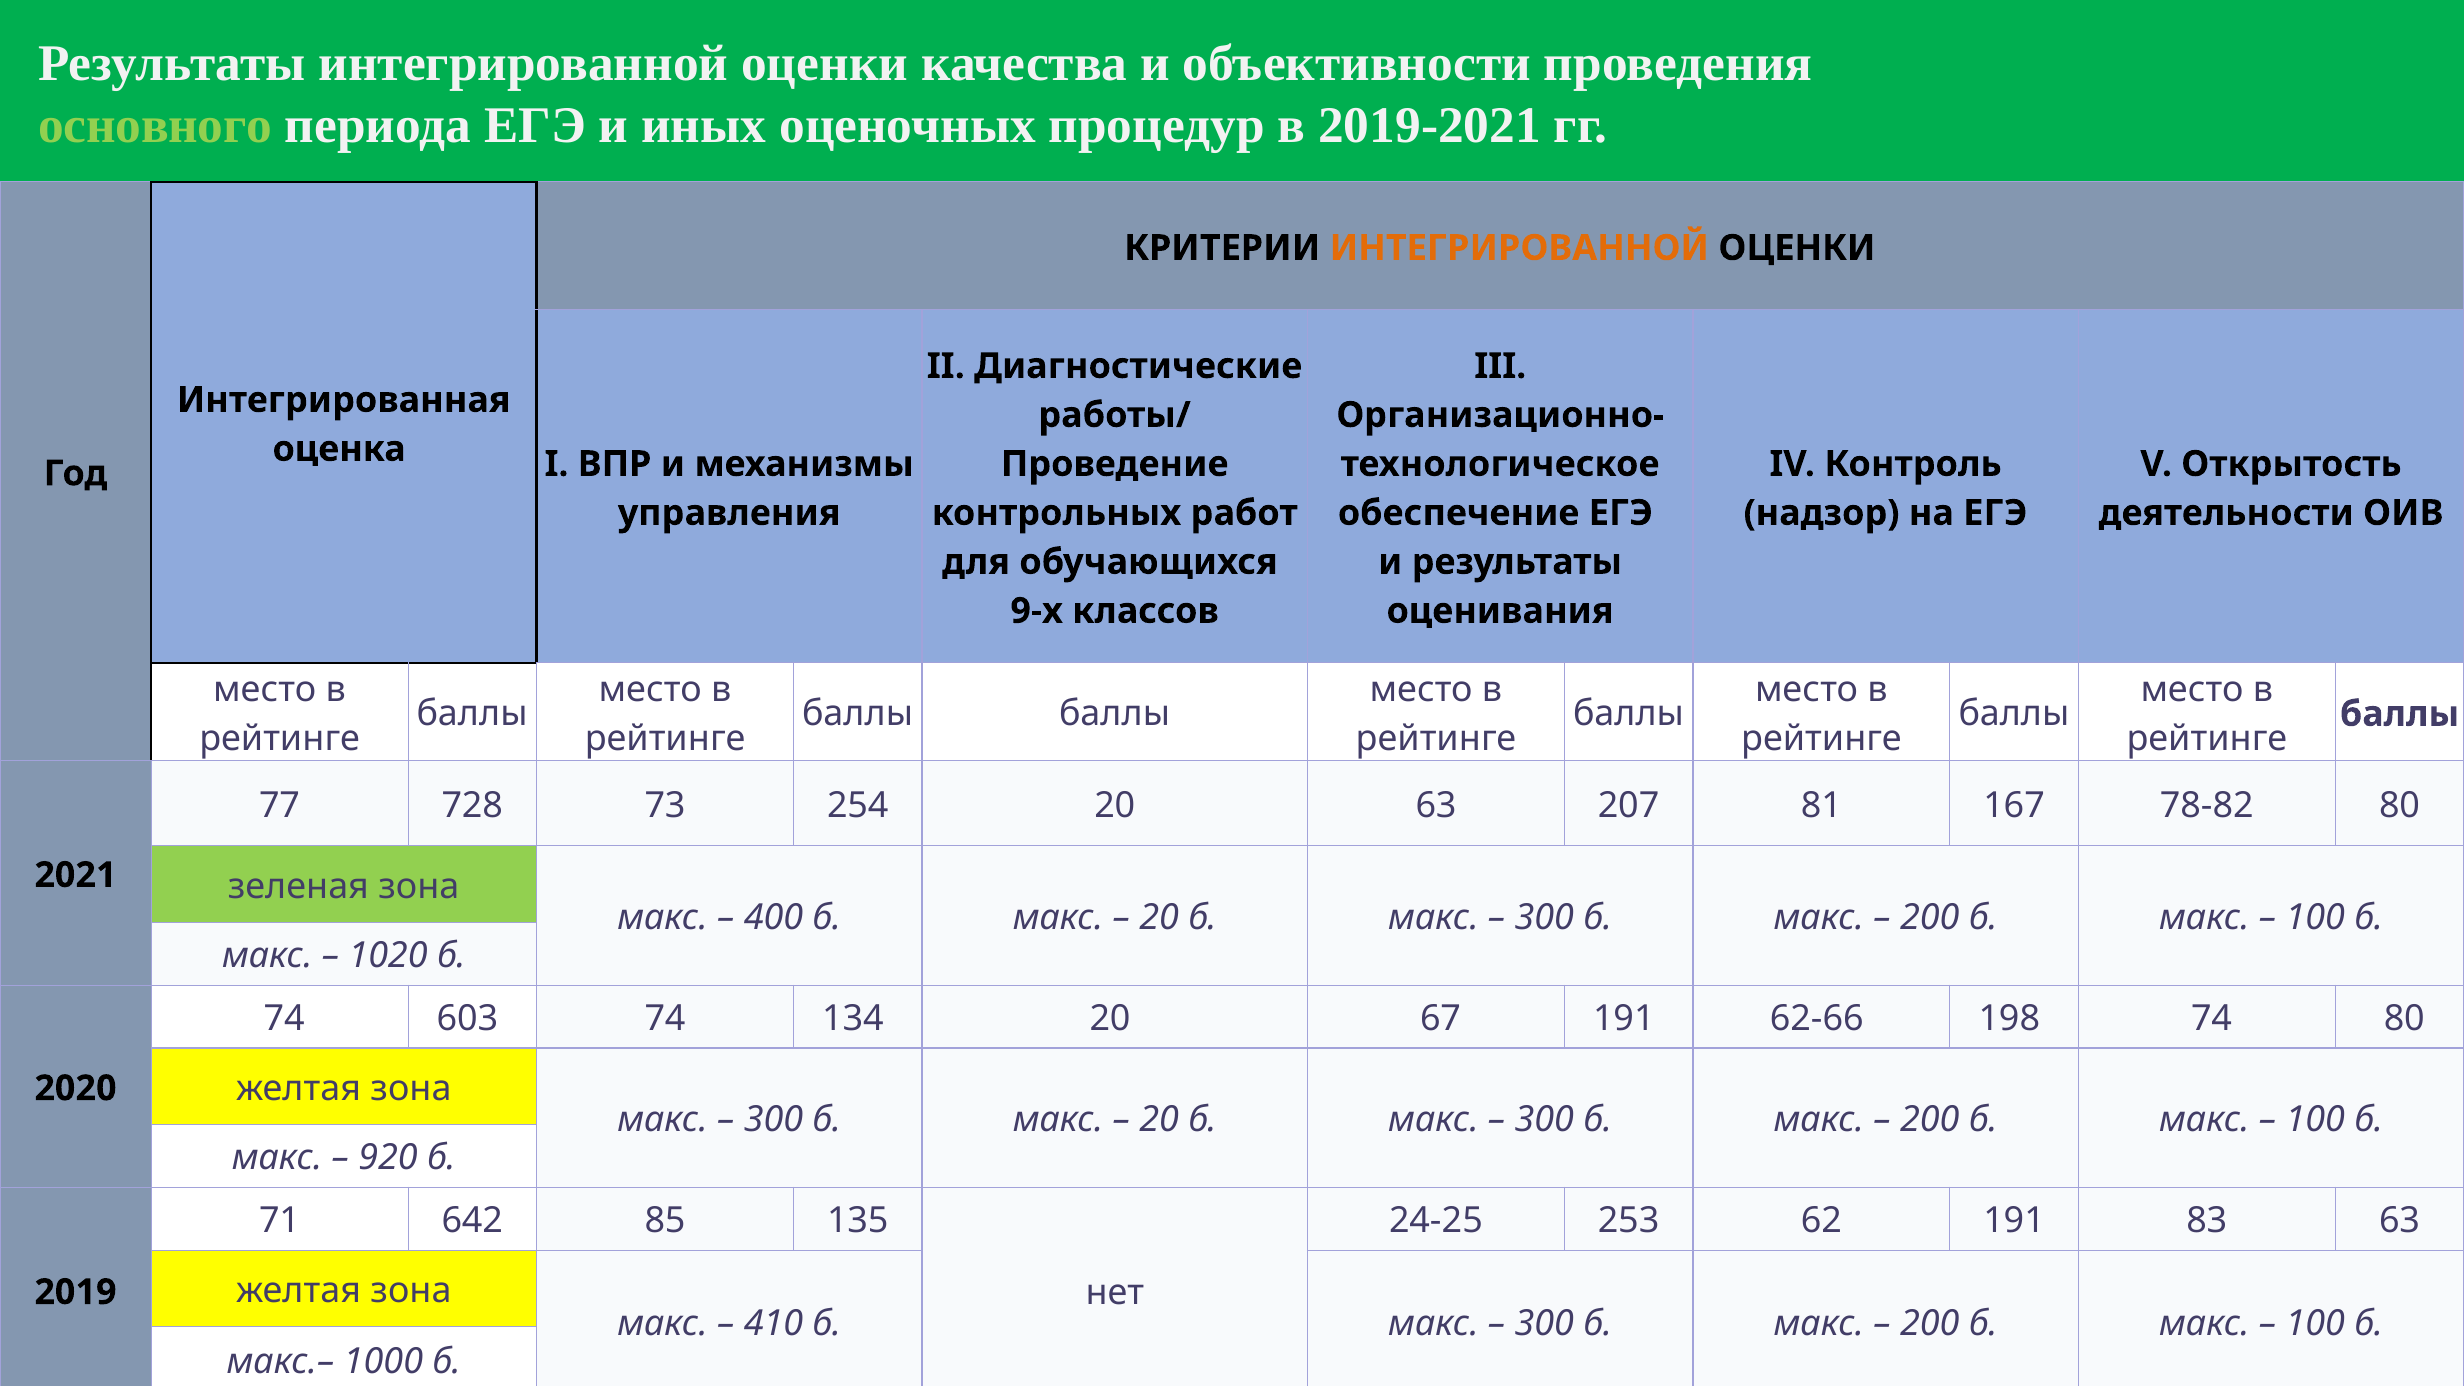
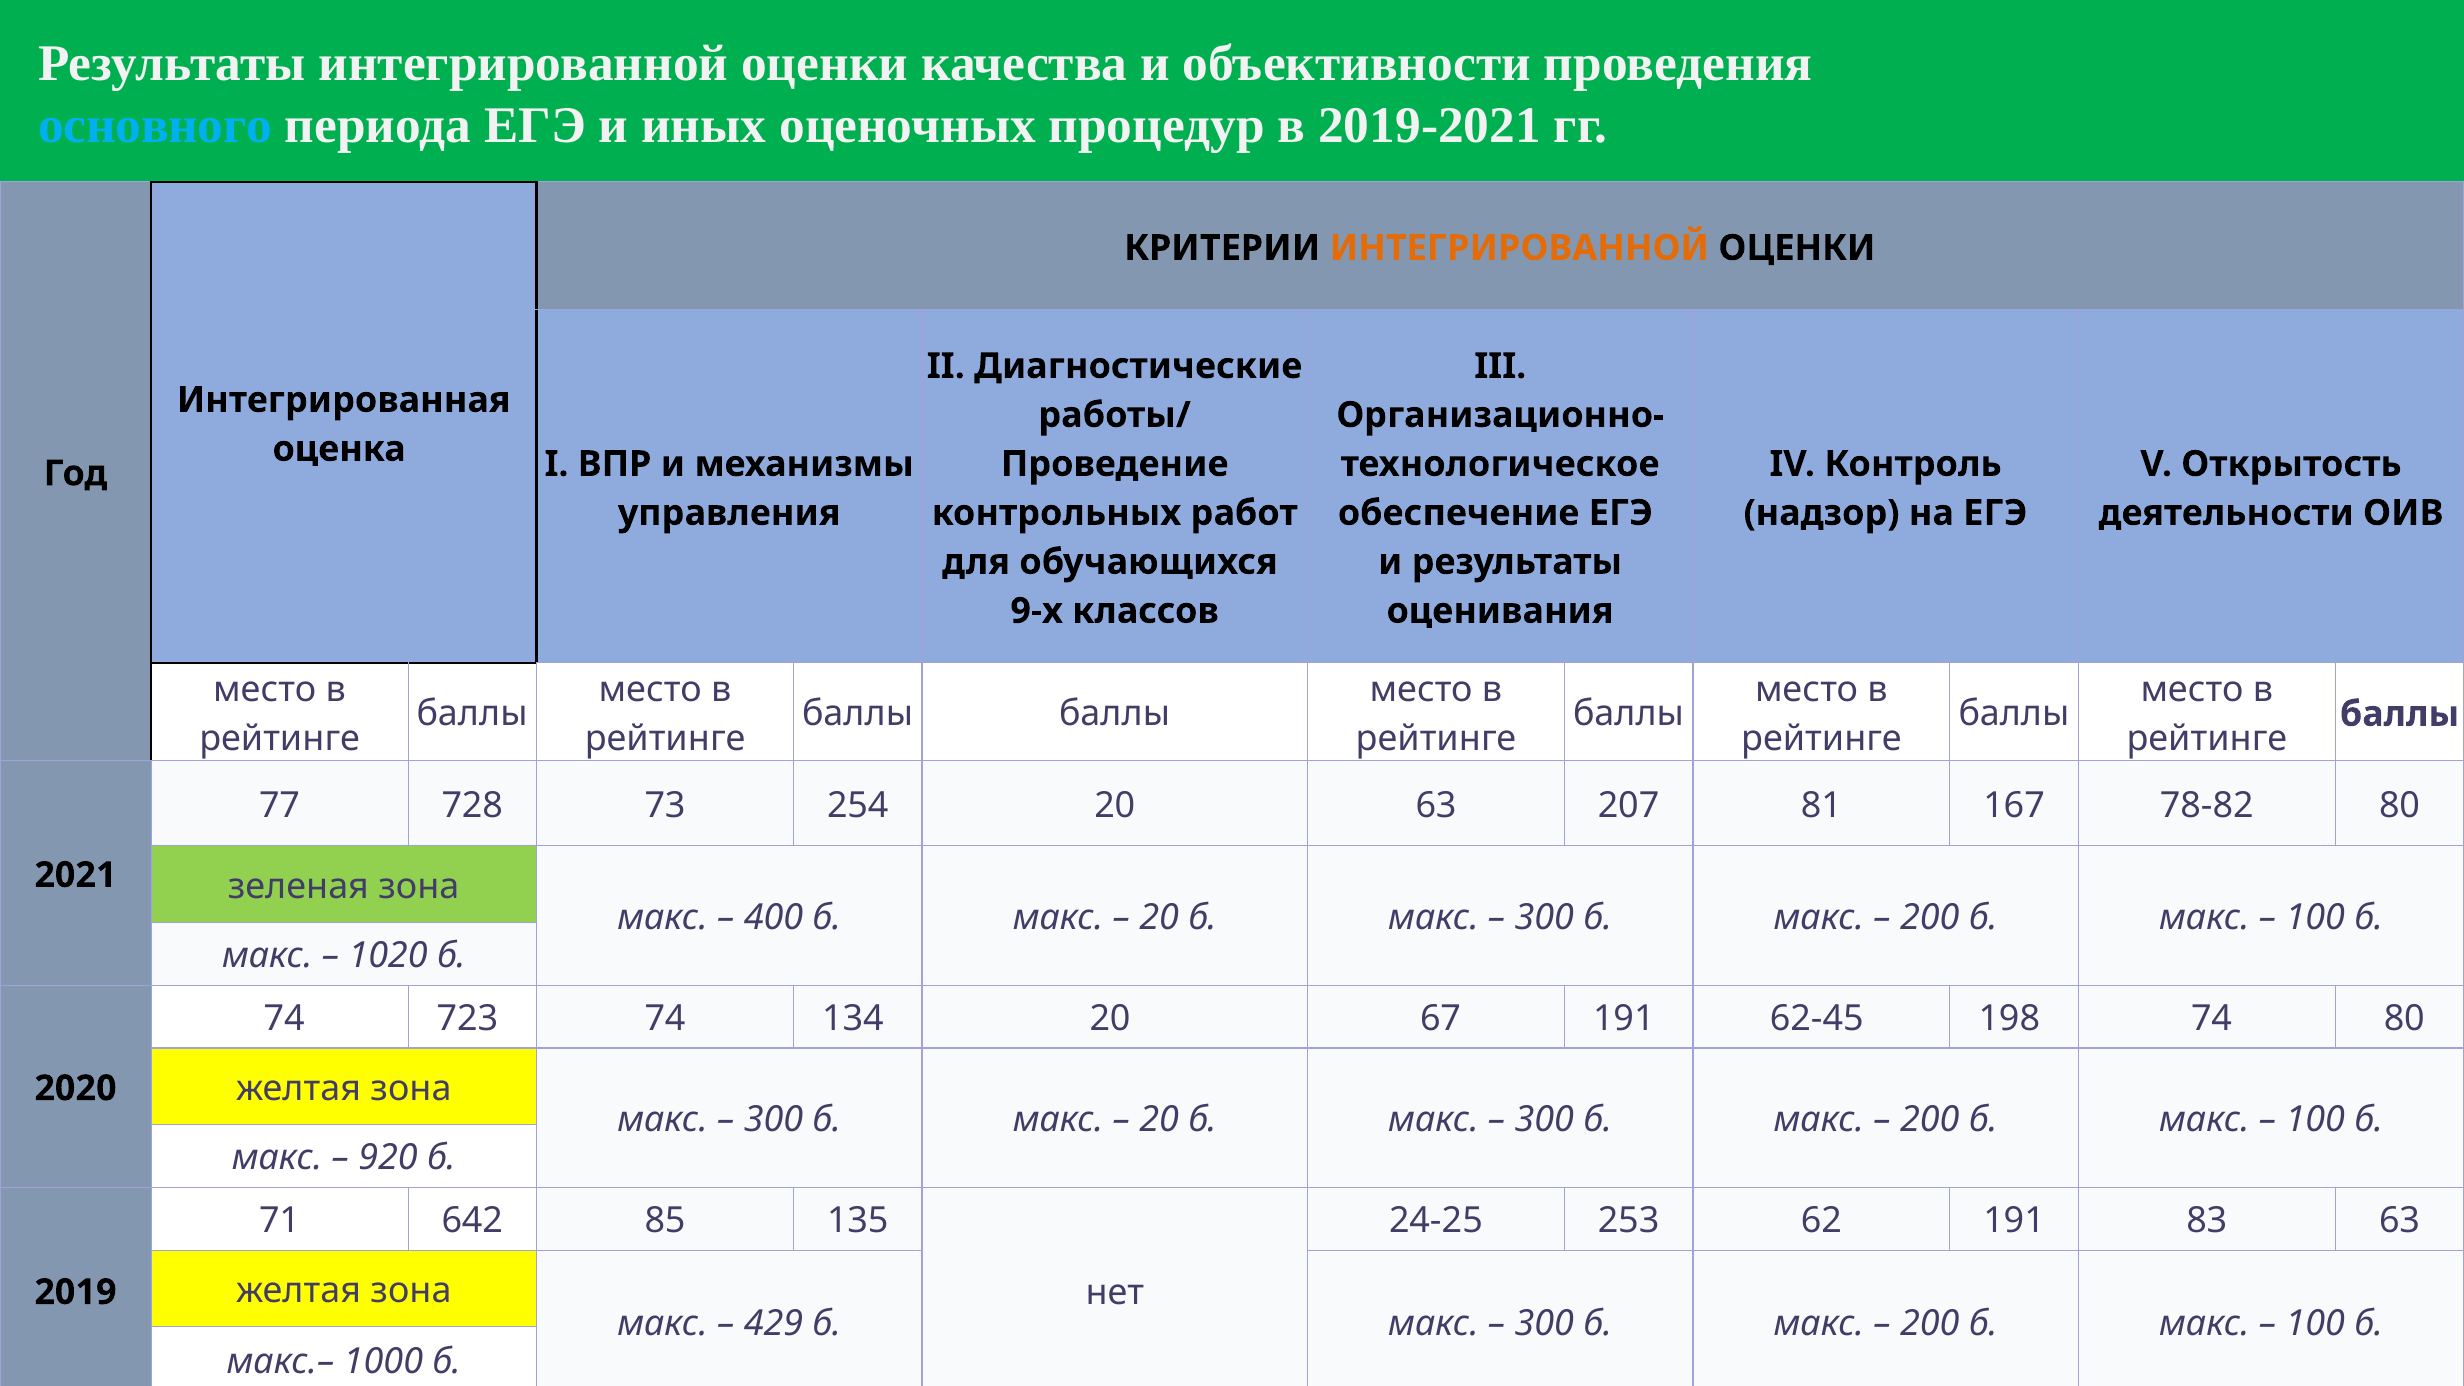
основного colour: light green -> light blue
603: 603 -> 723
62-66: 62-66 -> 62-45
410: 410 -> 429
